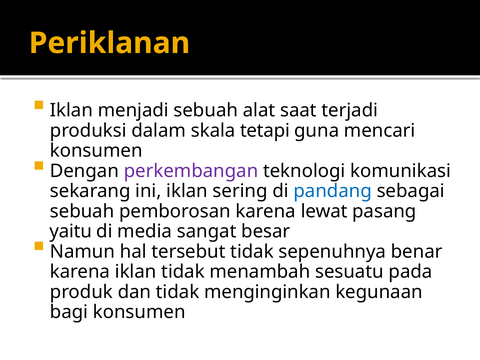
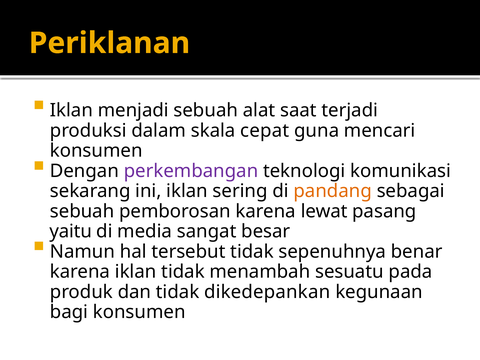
tetapi: tetapi -> cepat
pandang colour: blue -> orange
menginginkan: menginginkan -> dikedepankan
